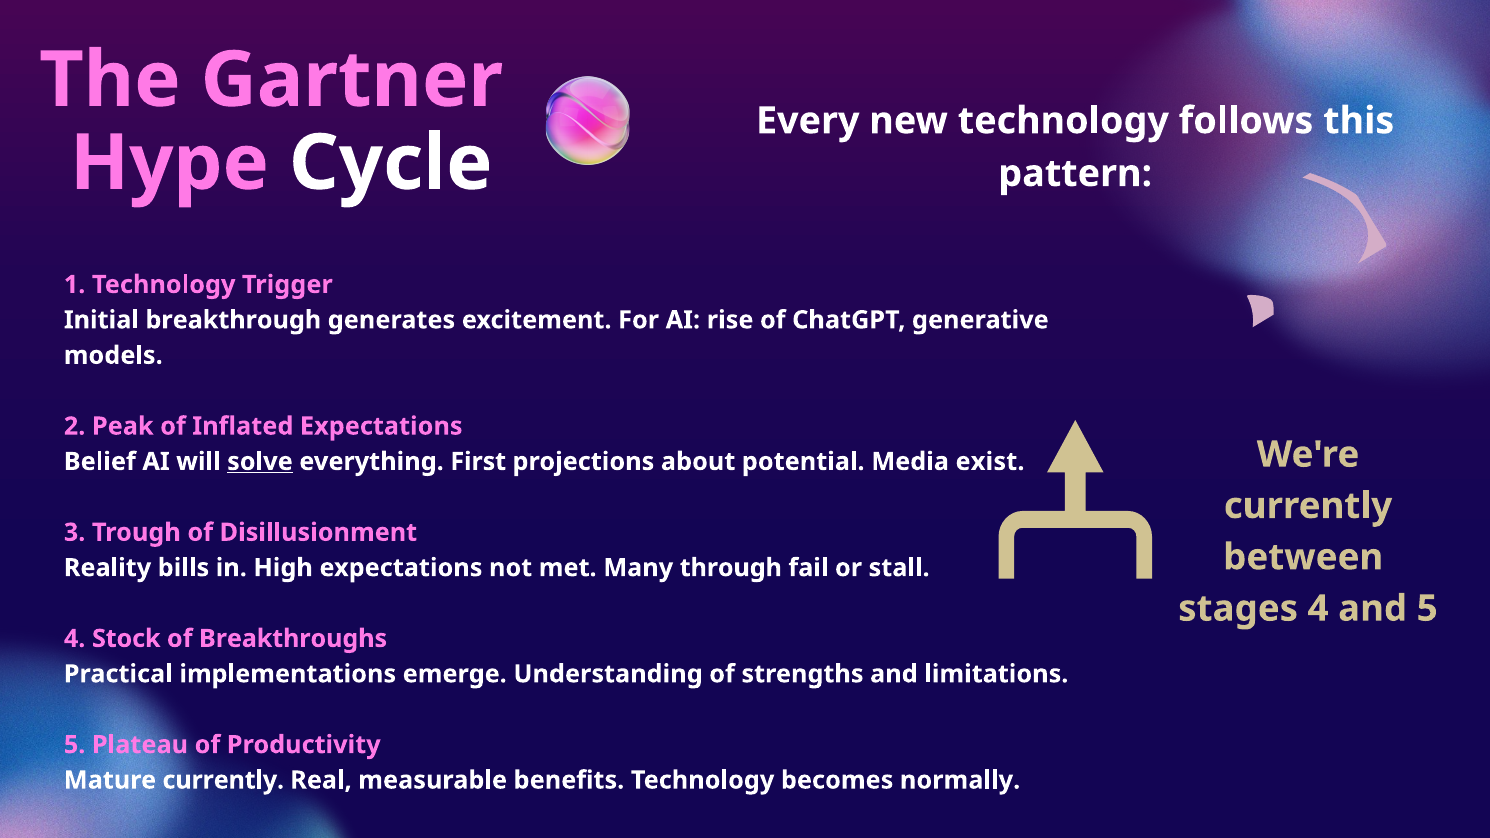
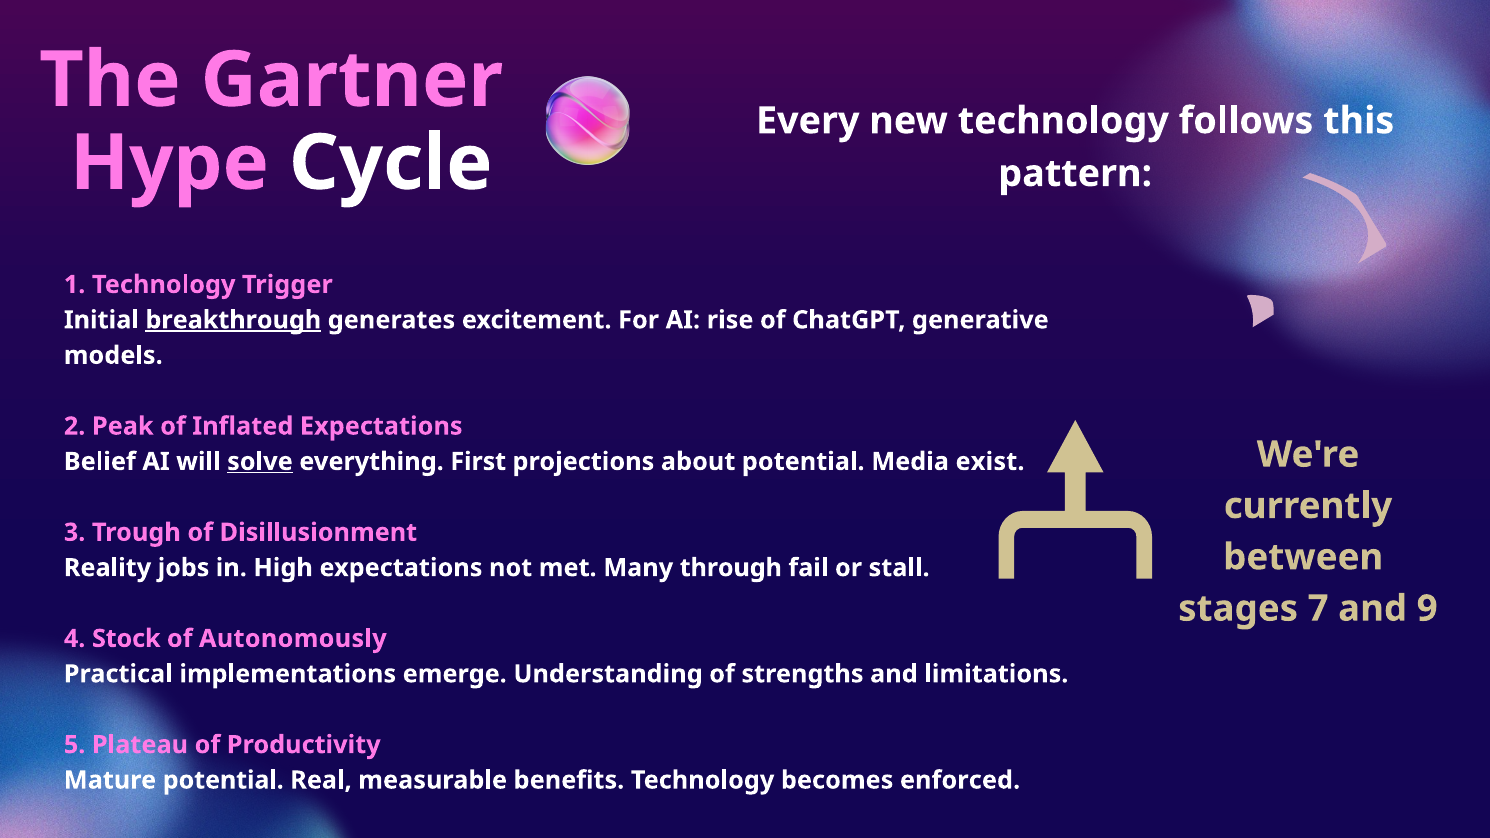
breakthrough underline: none -> present
bills: bills -> jobs
stages 4: 4 -> 7
and 5: 5 -> 9
Breakthroughs: Breakthroughs -> Autonomously
Mature currently: currently -> potential
normally: normally -> enforced
